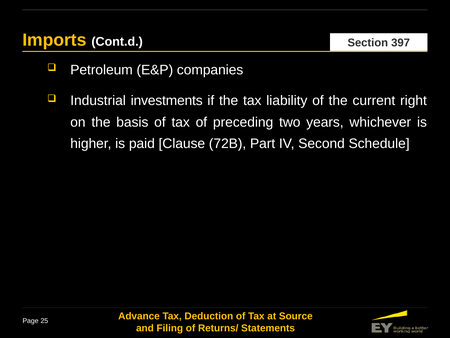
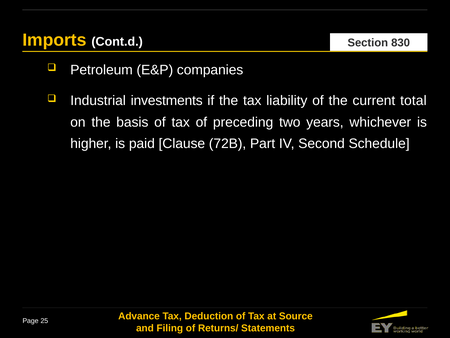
397: 397 -> 830
right: right -> total
